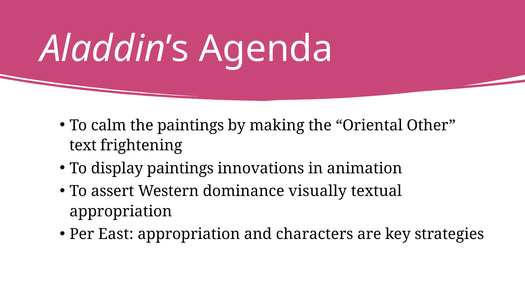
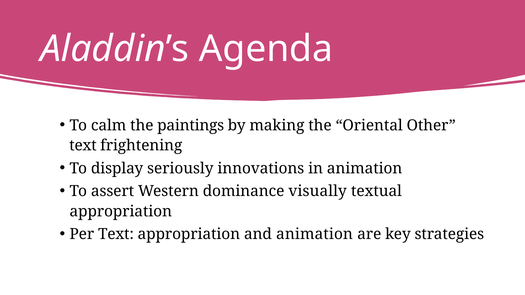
display paintings: paintings -> seriously
Per East: East -> Text
and characters: characters -> animation
